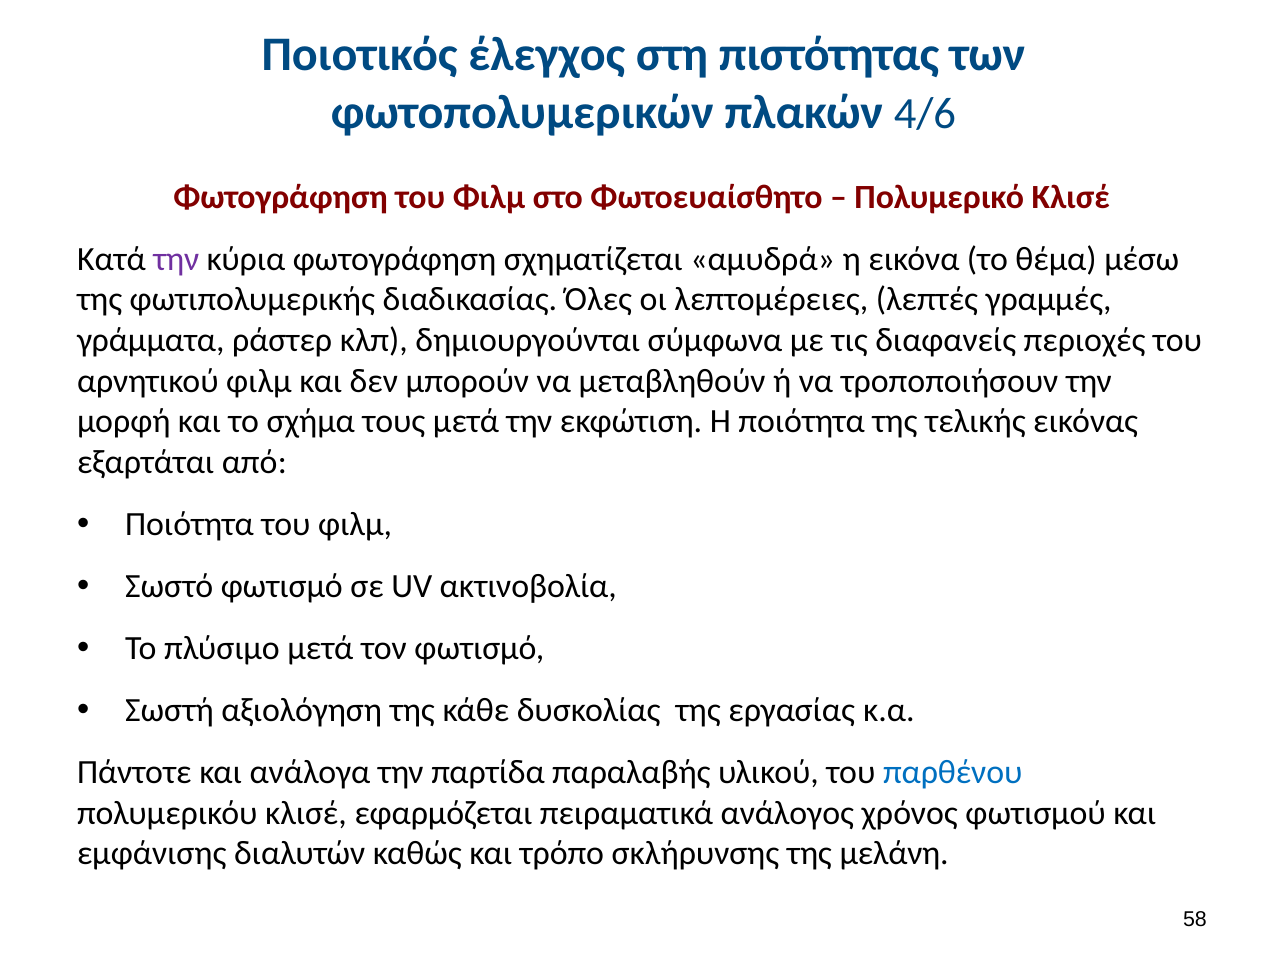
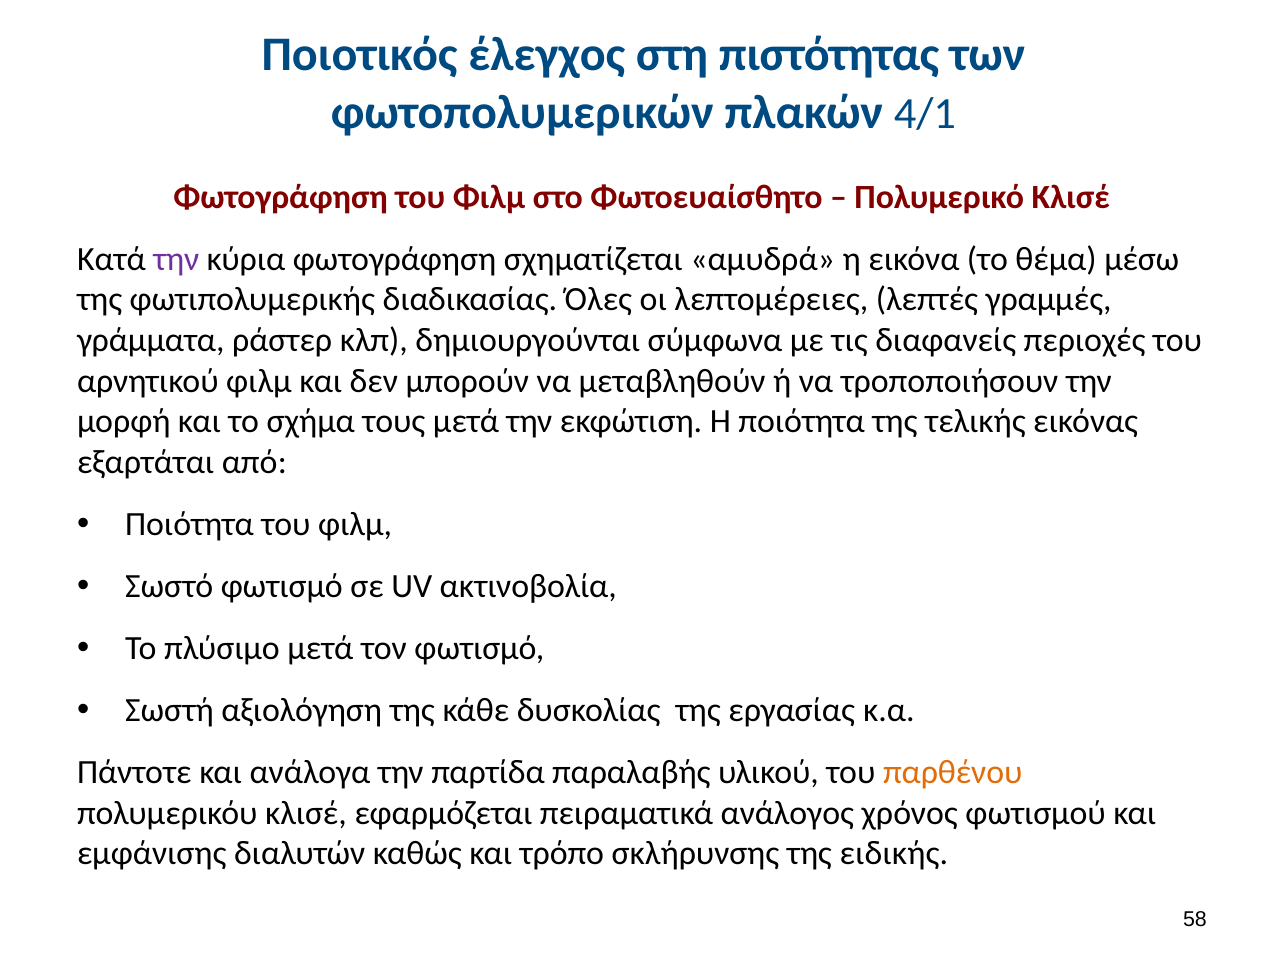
4/6: 4/6 -> 4/1
παρθένου colour: blue -> orange
μελάνη: μελάνη -> ειδικής
